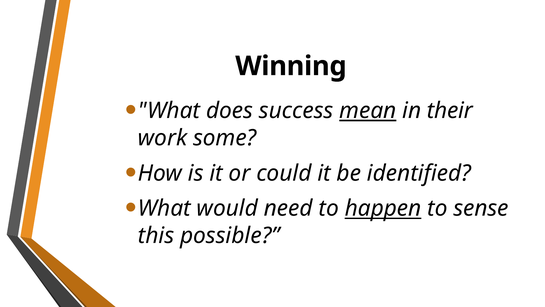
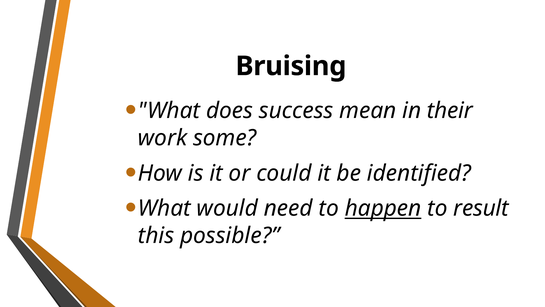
Winning: Winning -> Bruising
mean underline: present -> none
sense: sense -> result
